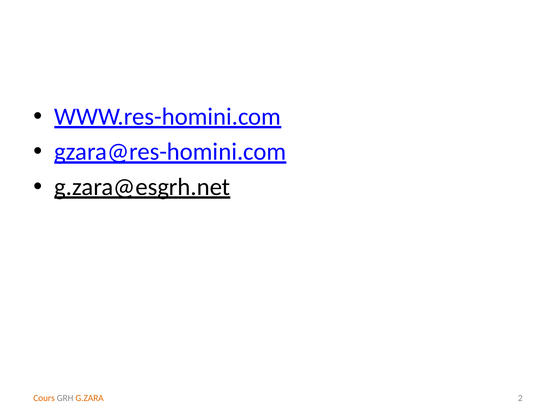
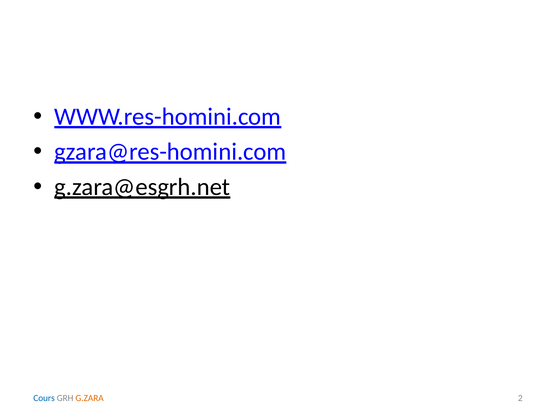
Cours colour: orange -> blue
